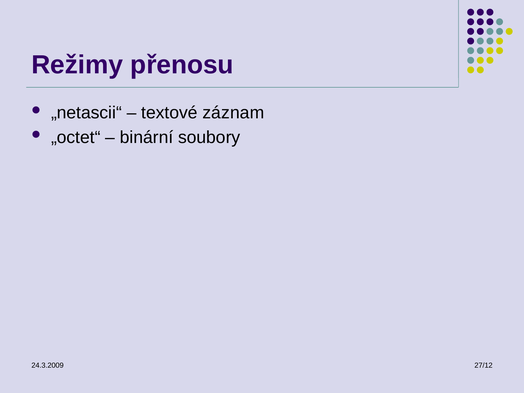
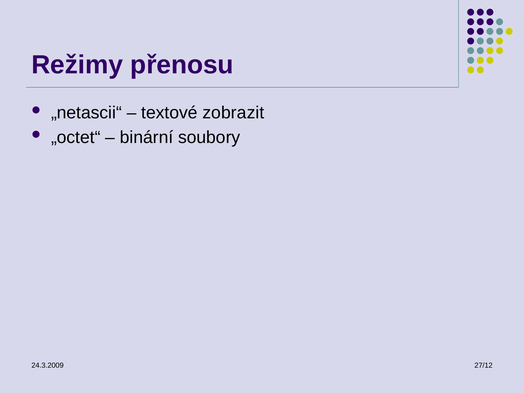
záznam: záznam -> zobrazit
